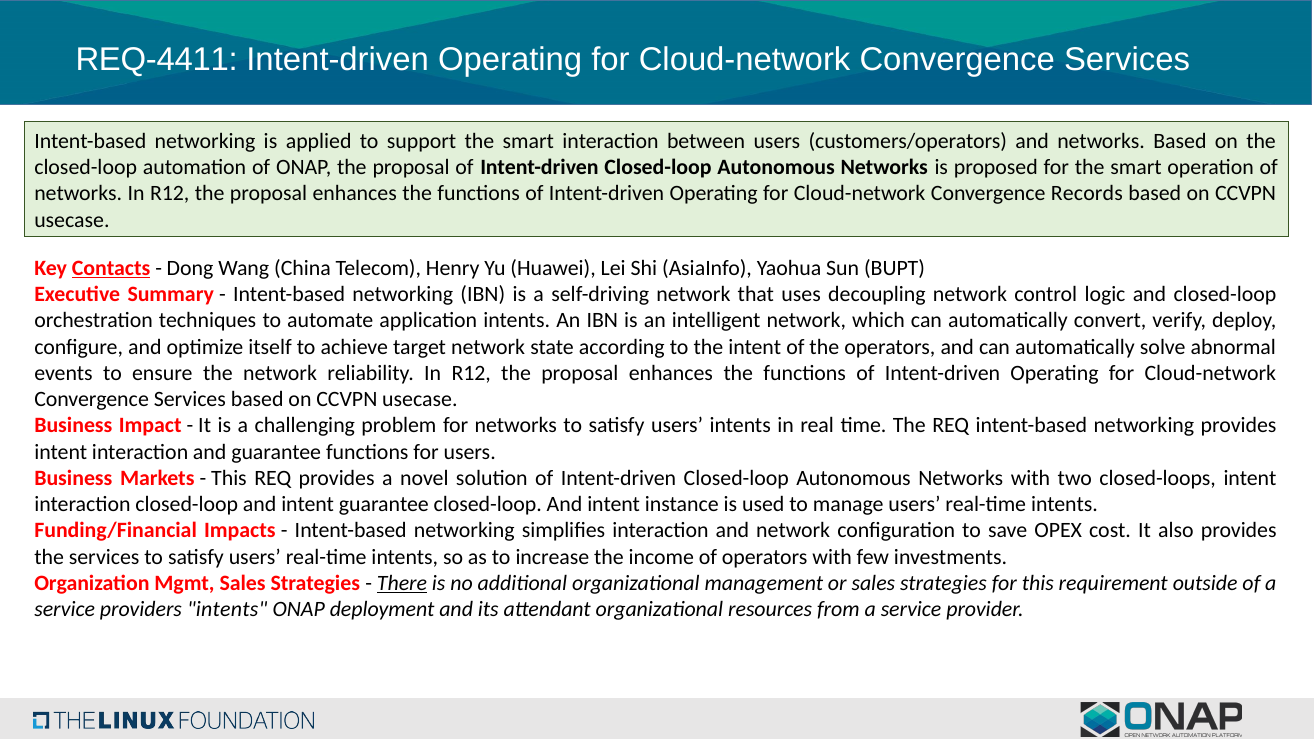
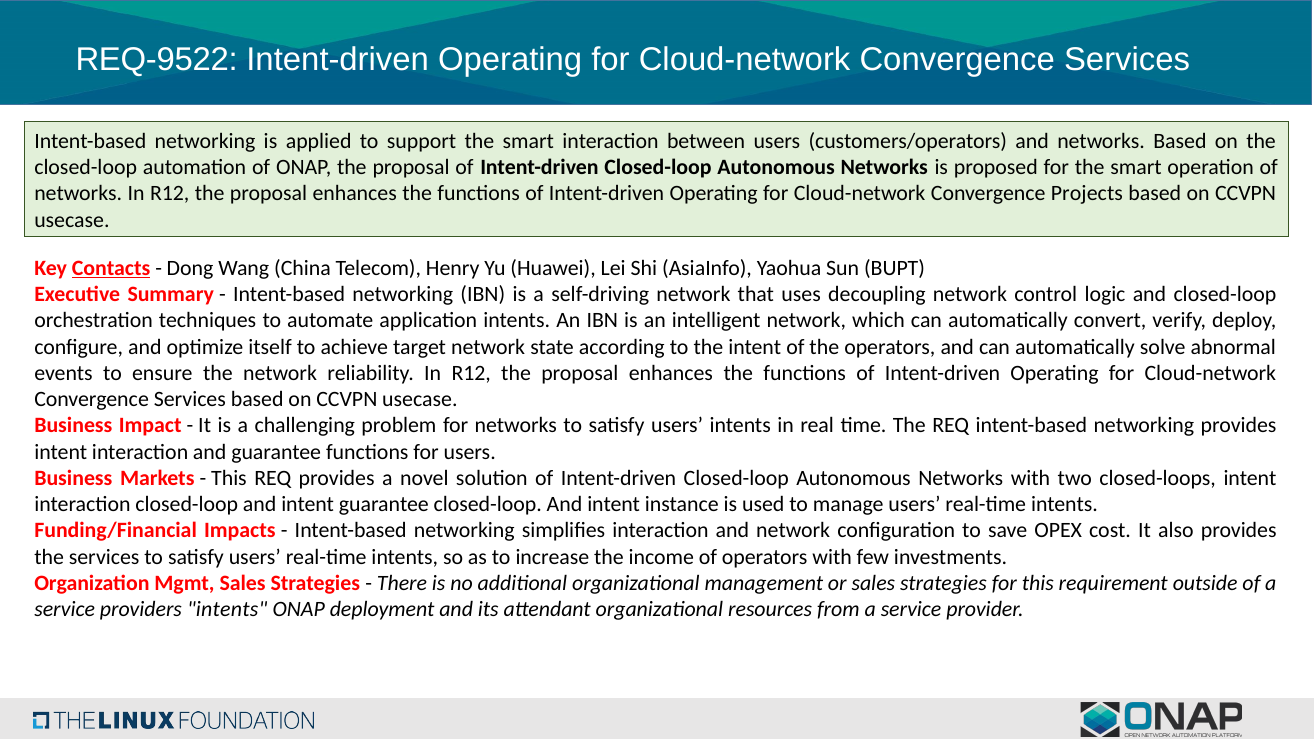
REQ-4411: REQ-4411 -> REQ-9522
Records: Records -> Projects
There underline: present -> none
